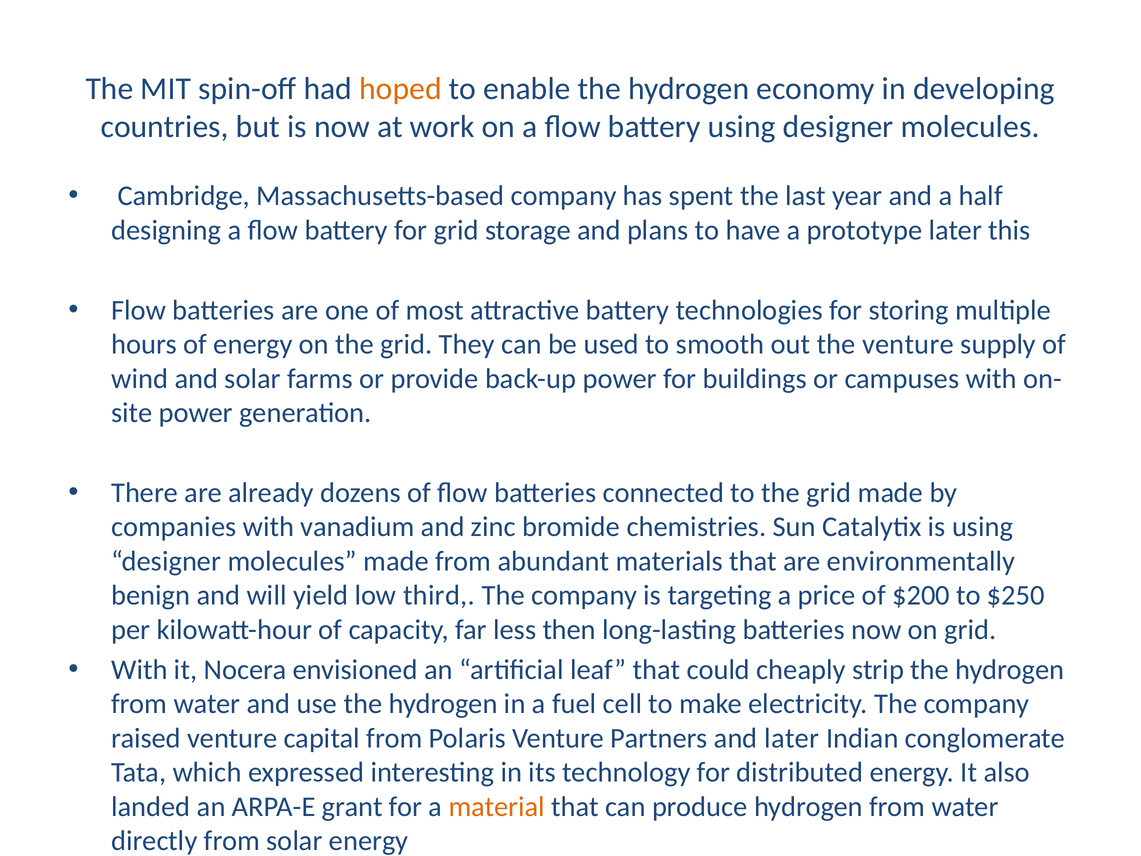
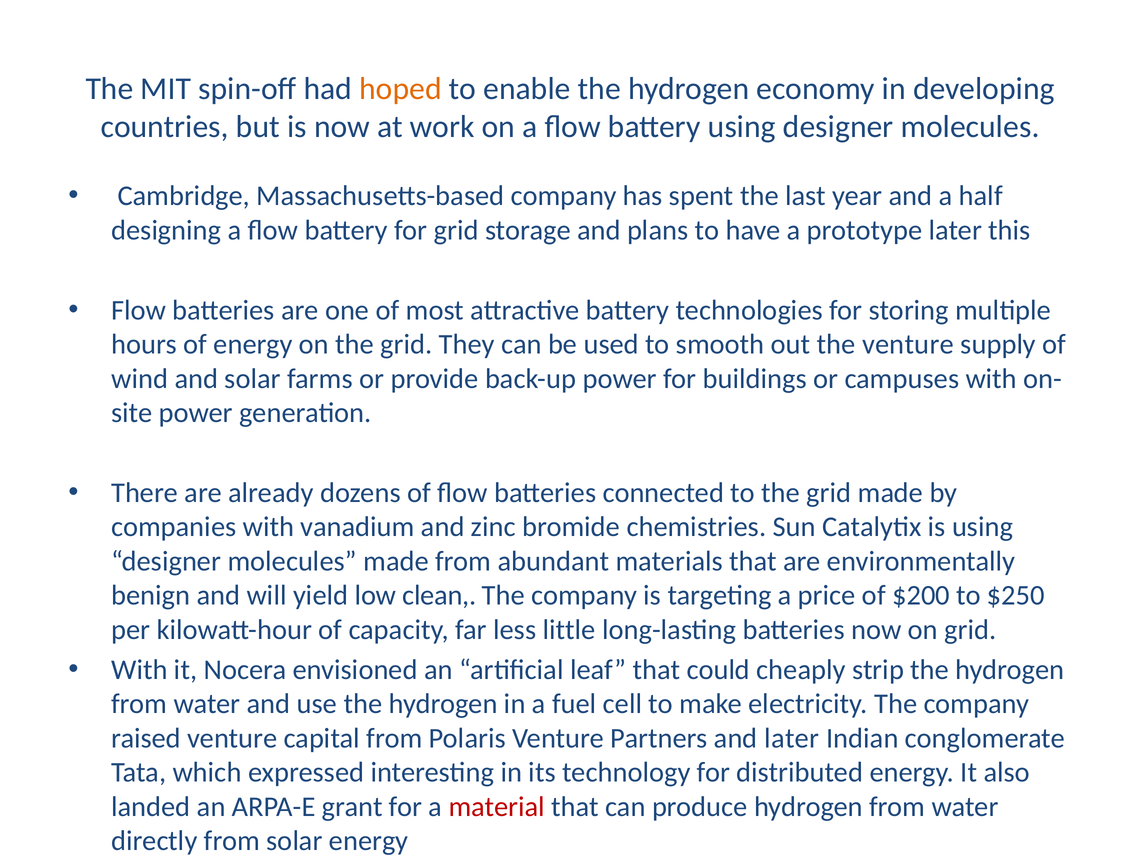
third: third -> clean
then: then -> little
material colour: orange -> red
